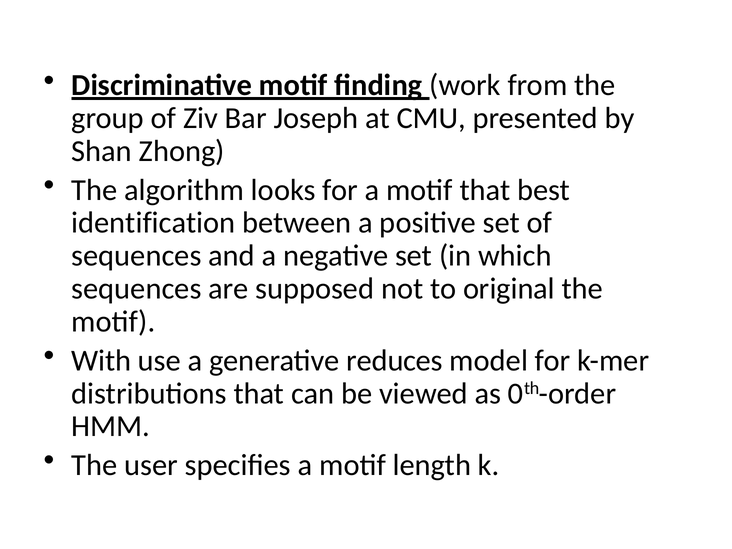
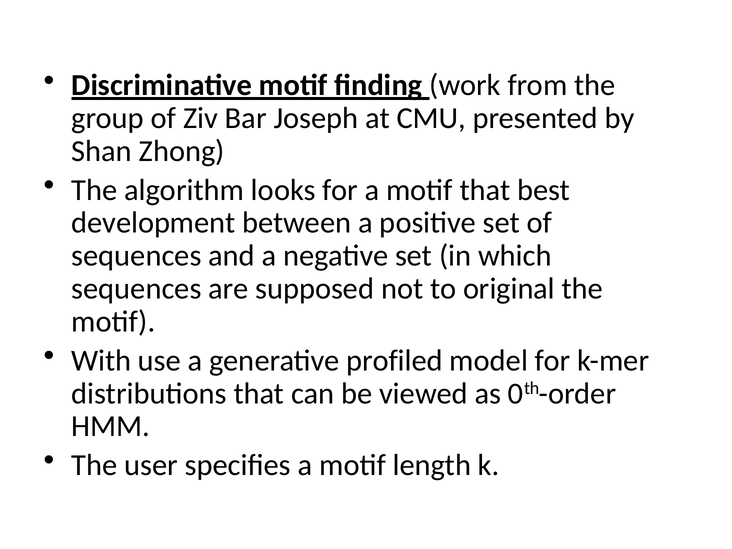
identification: identification -> development
reduces: reduces -> profiled
